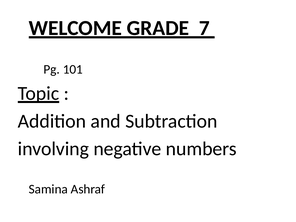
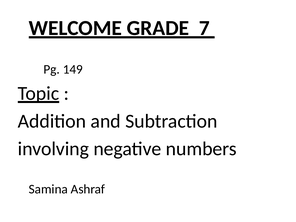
101: 101 -> 149
